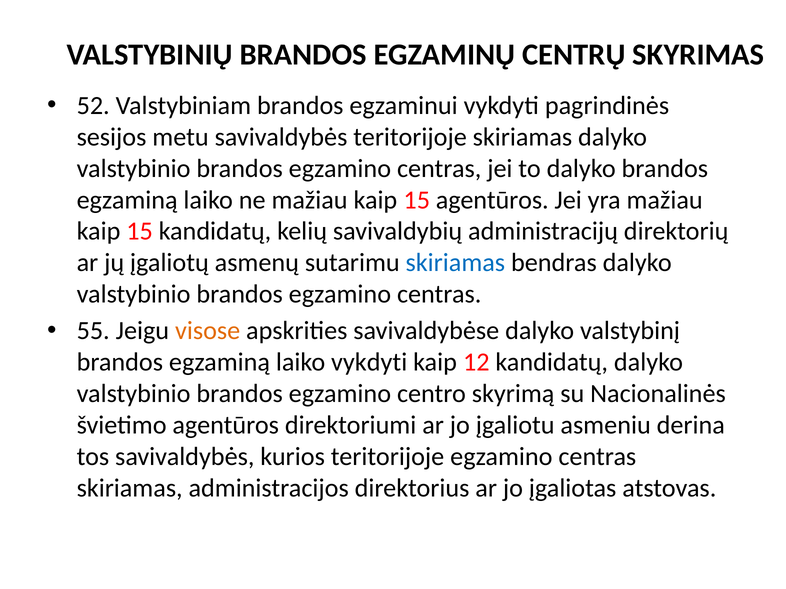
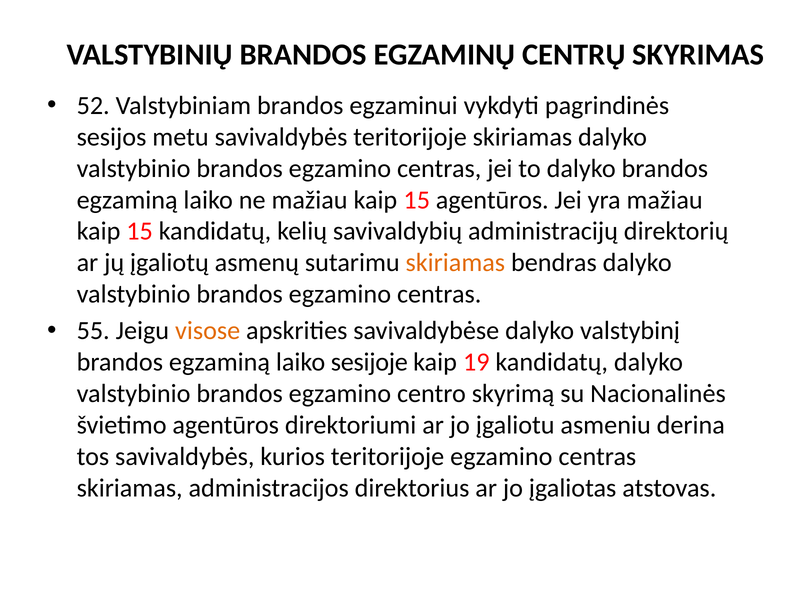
skiriamas at (455, 263) colour: blue -> orange
laiko vykdyti: vykdyti -> sesijoje
12: 12 -> 19
